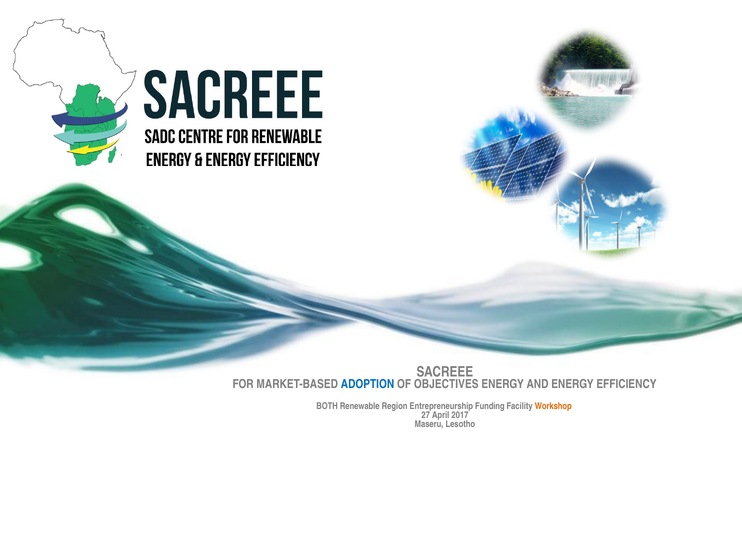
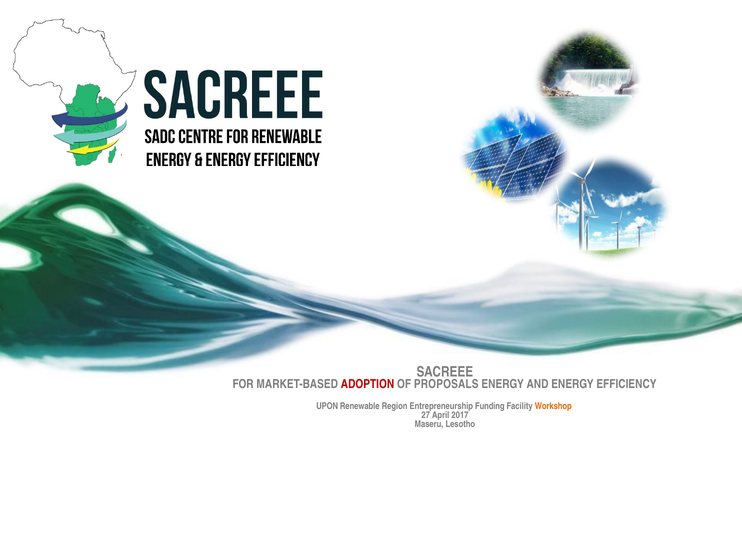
ADOPTION colour: blue -> red
OBJECTIVES: OBJECTIVES -> PROPOSALS
BOTH: BOTH -> UPON
